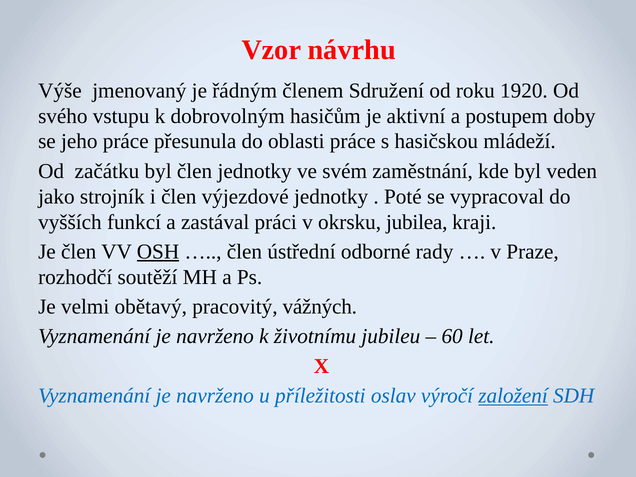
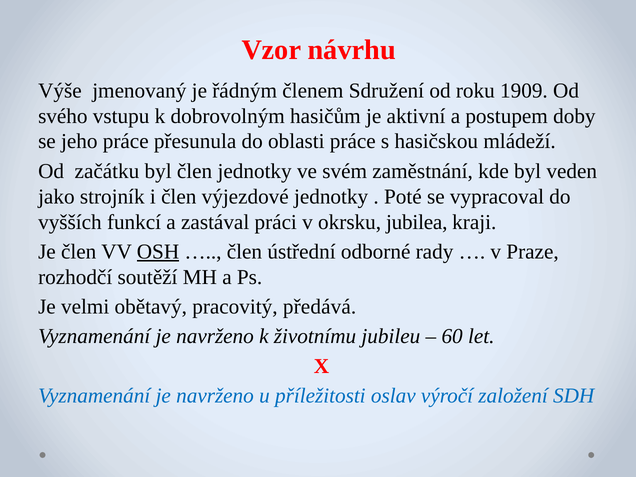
1920: 1920 -> 1909
vážných: vážných -> předává
založení underline: present -> none
